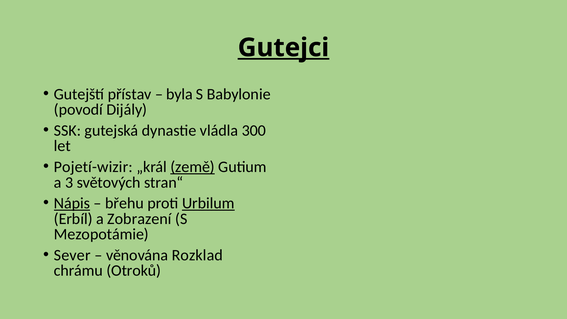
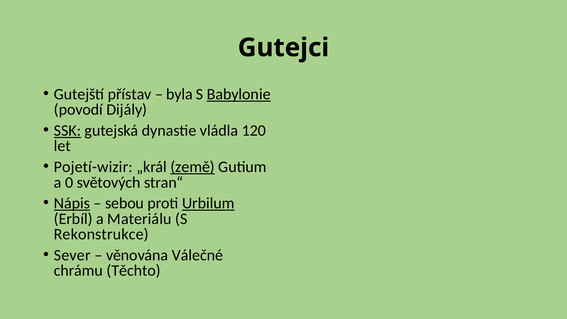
Gutejci underline: present -> none
Babylonie underline: none -> present
SSK underline: none -> present
300: 300 -> 120
3: 3 -> 0
břehu: břehu -> sebou
Zobrazení: Zobrazení -> Materiálu
Mezopotámie: Mezopotámie -> Rekonstrukce
Rozklad: Rozklad -> Válečné
Otroků: Otroků -> Těchto
